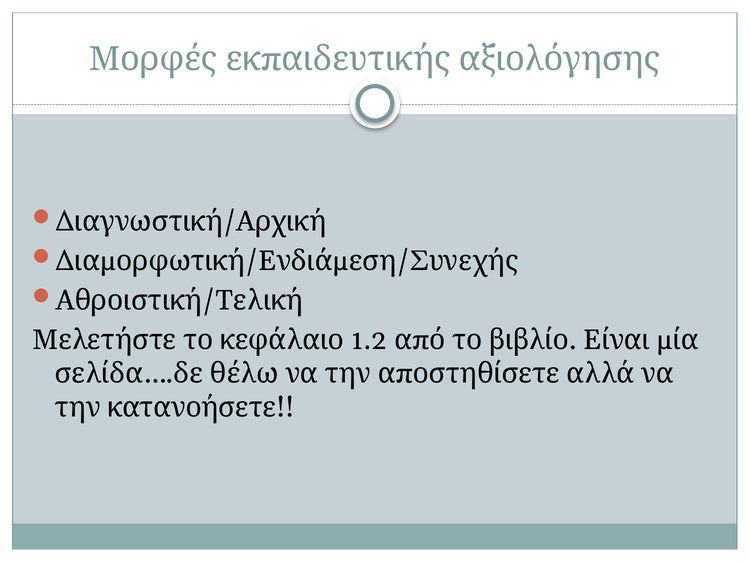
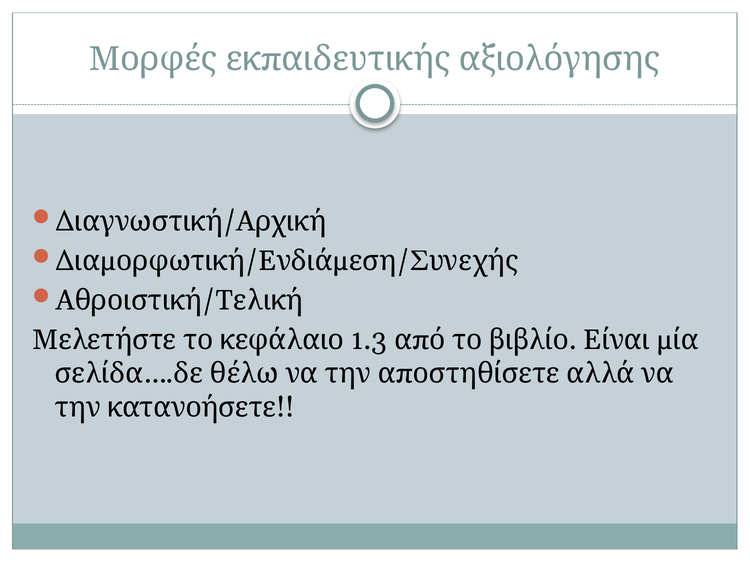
1.2: 1.2 -> 1.3
